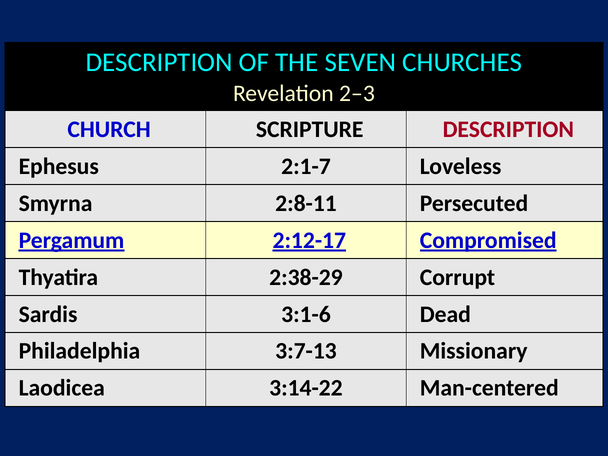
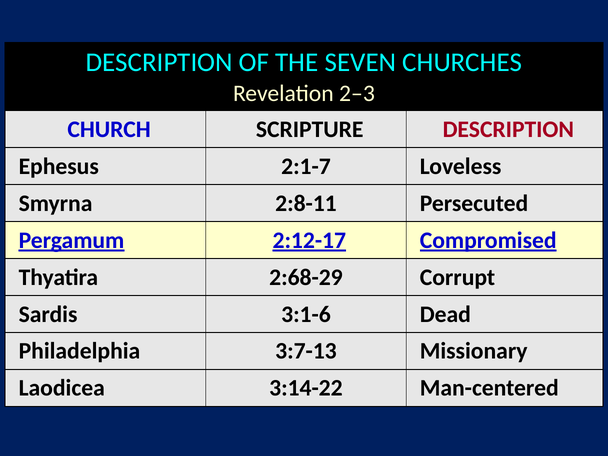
2:38-29: 2:38-29 -> 2:68-29
